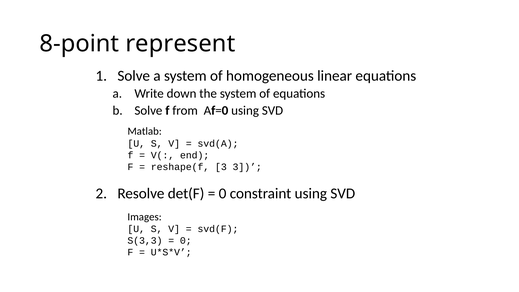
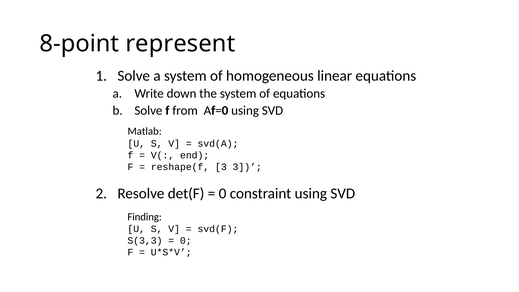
Images: Images -> Finding
